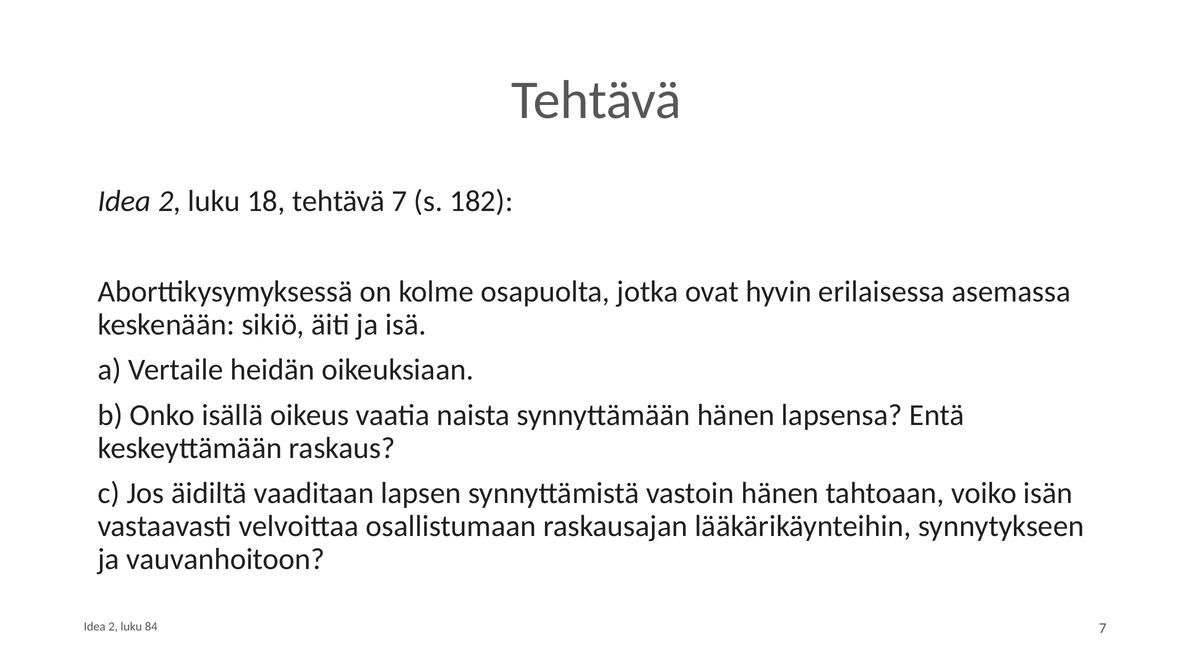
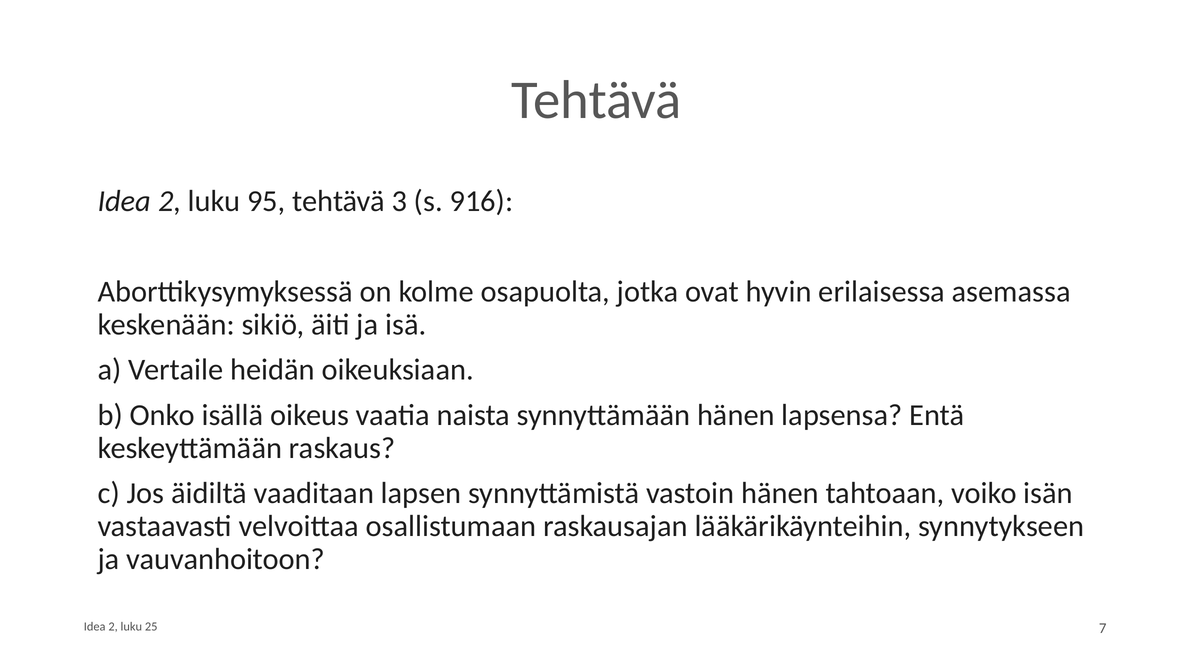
18: 18 -> 95
tehtävä 7: 7 -> 3
182: 182 -> 916
84: 84 -> 25
